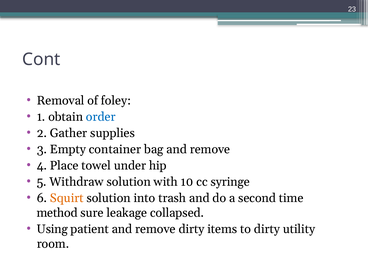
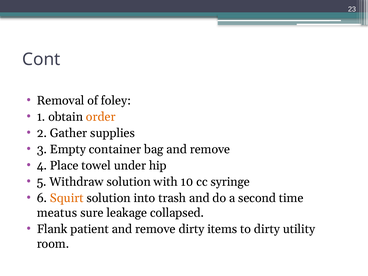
order colour: blue -> orange
method: method -> meatus
Using: Using -> Flank
